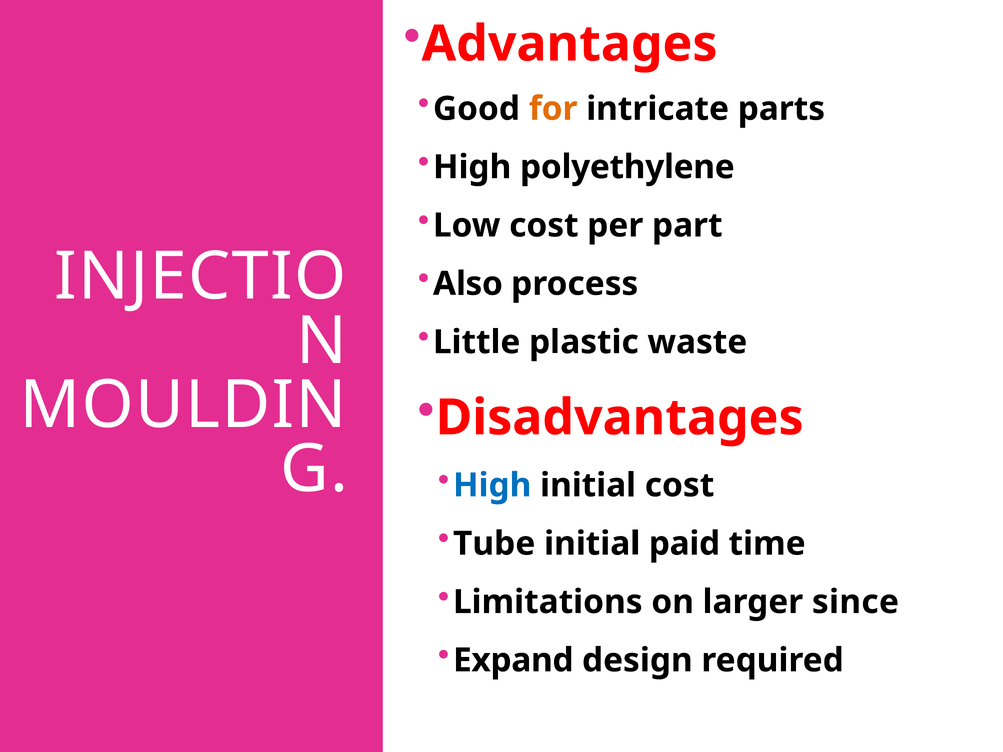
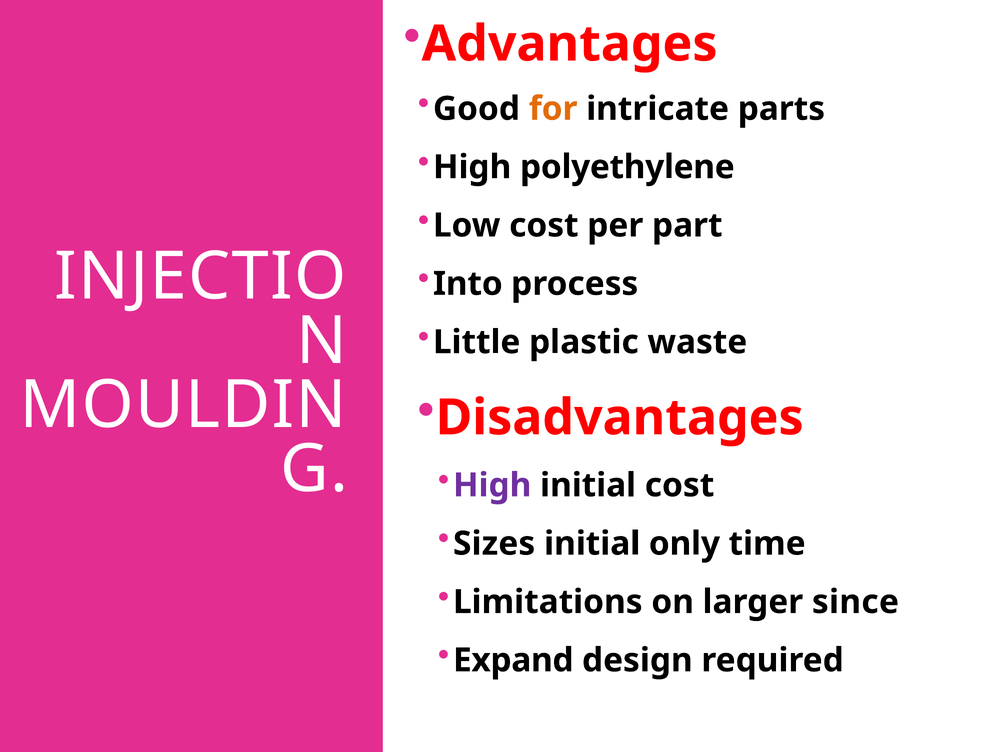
Also: Also -> Into
High at (492, 485) colour: blue -> purple
Tube: Tube -> Sizes
paid: paid -> only
